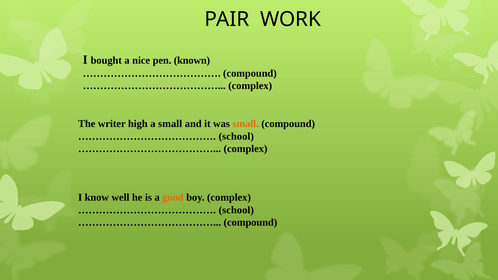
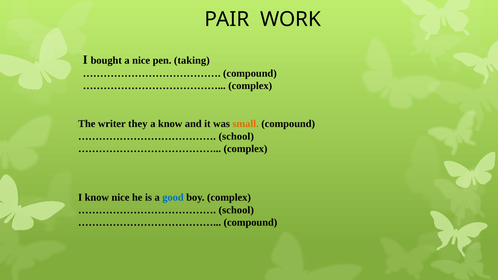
known: known -> taking
high: high -> they
a small: small -> know
know well: well -> nice
good colour: orange -> blue
